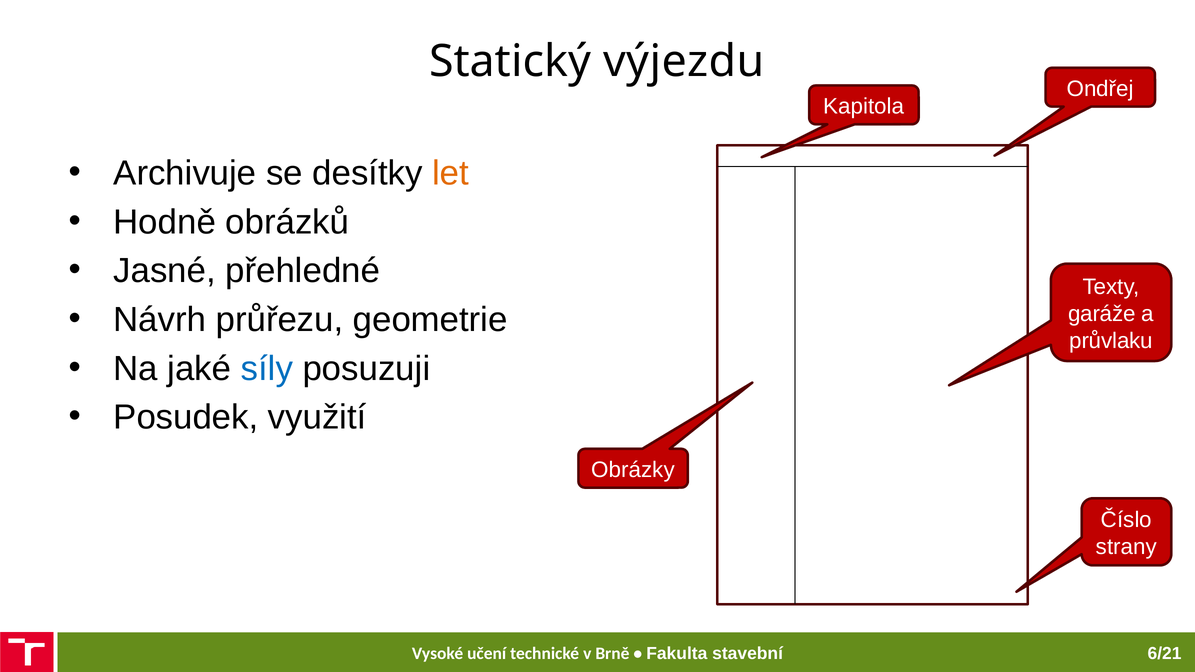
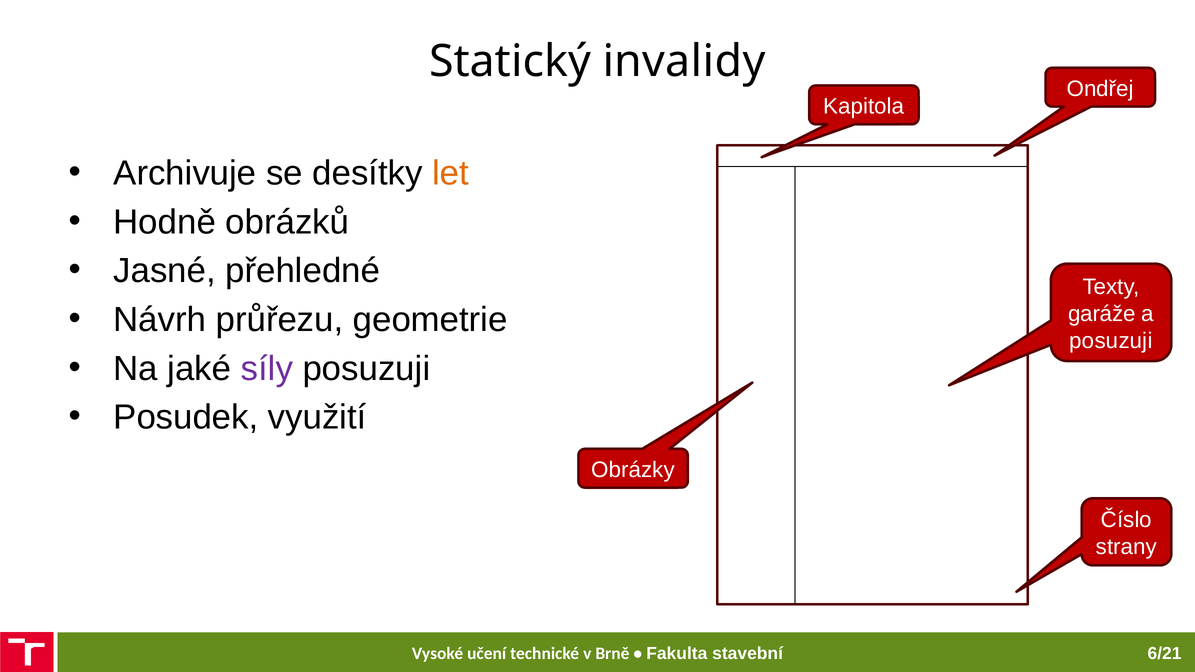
výjezdu: výjezdu -> invalidy
průvlaku at (1111, 341): průvlaku -> posuzuji
síly colour: blue -> purple
